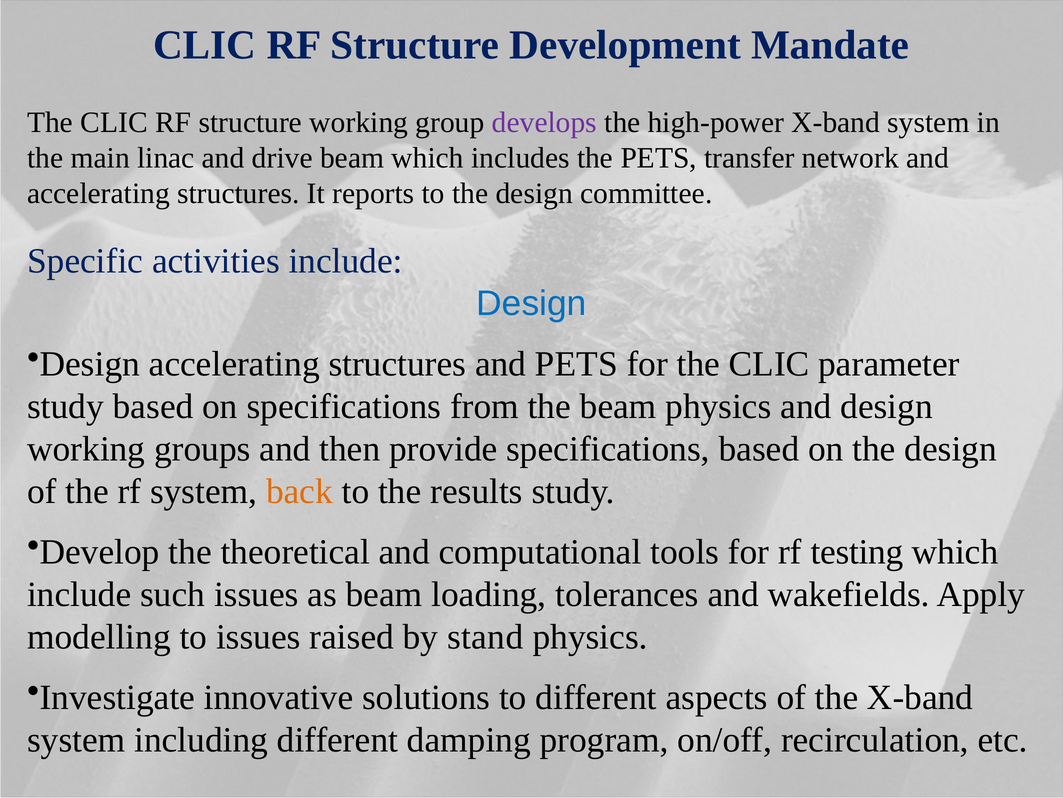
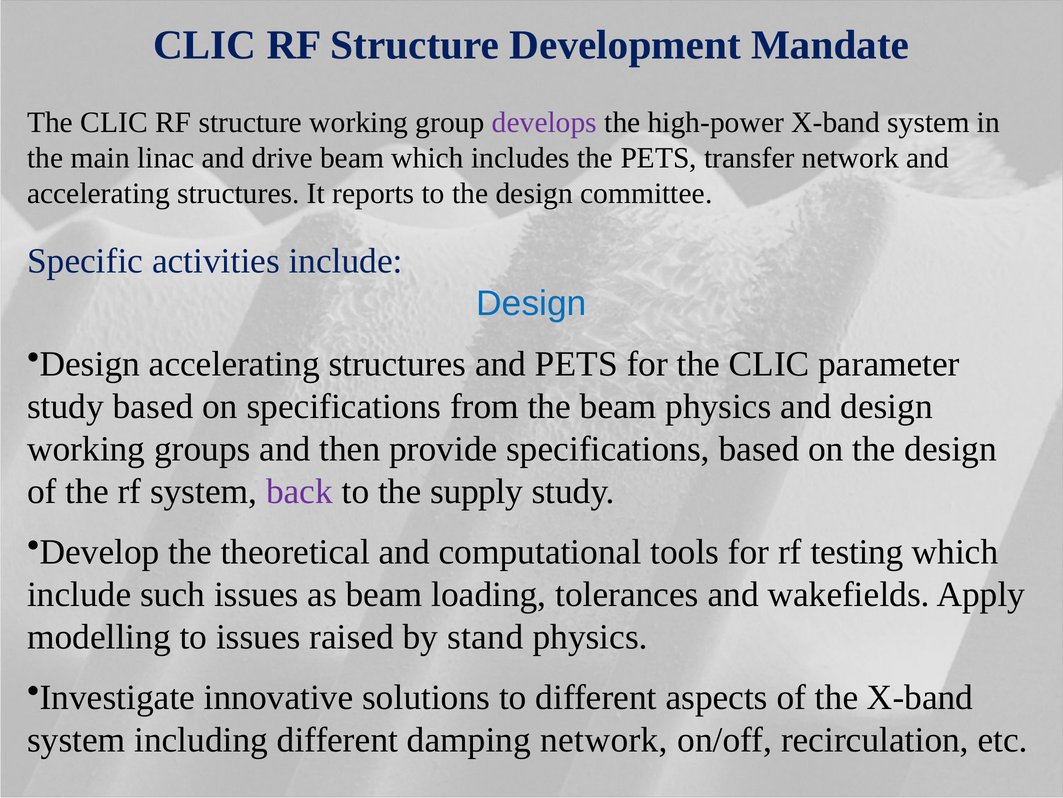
back colour: orange -> purple
results: results -> supply
damping program: program -> network
